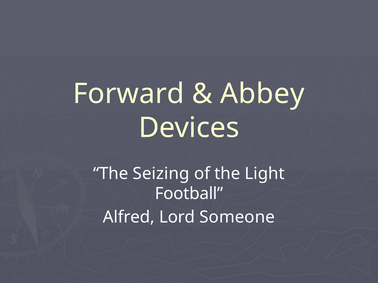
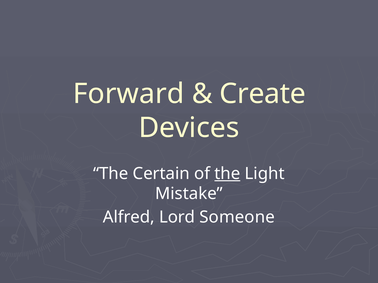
Abbey: Abbey -> Create
Seizing: Seizing -> Certain
the at (227, 174) underline: none -> present
Football: Football -> Mistake
